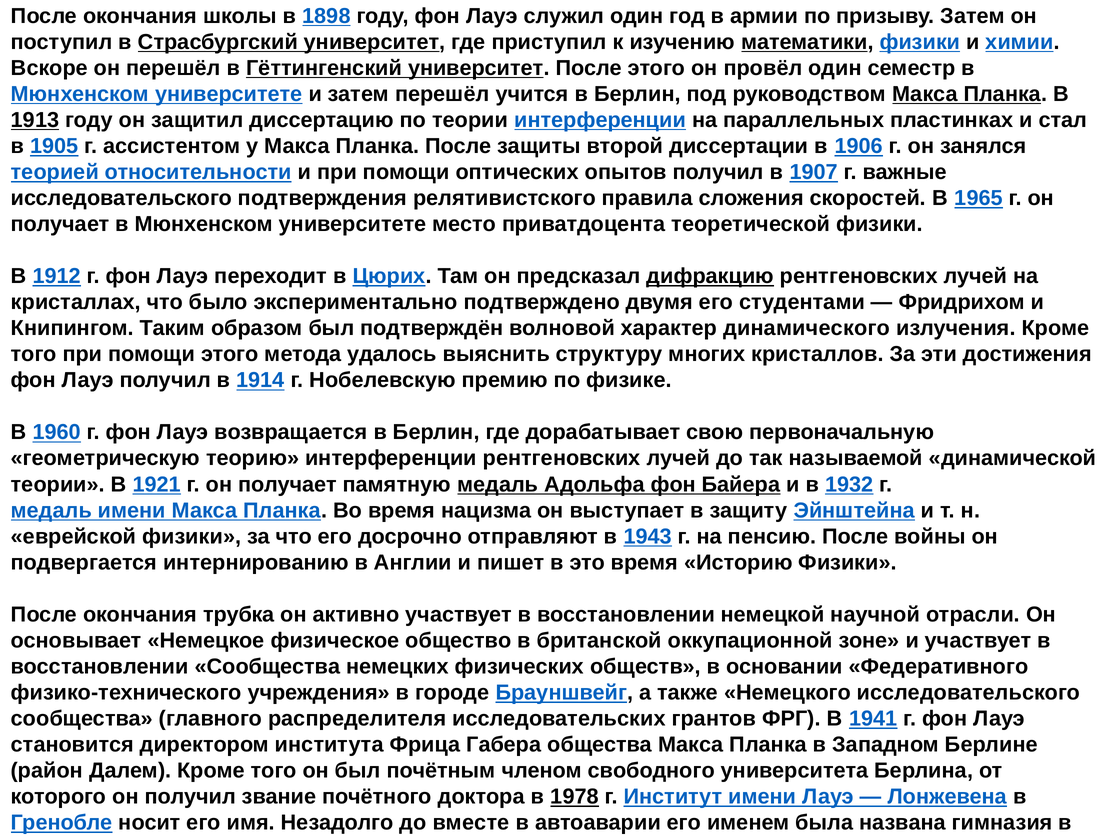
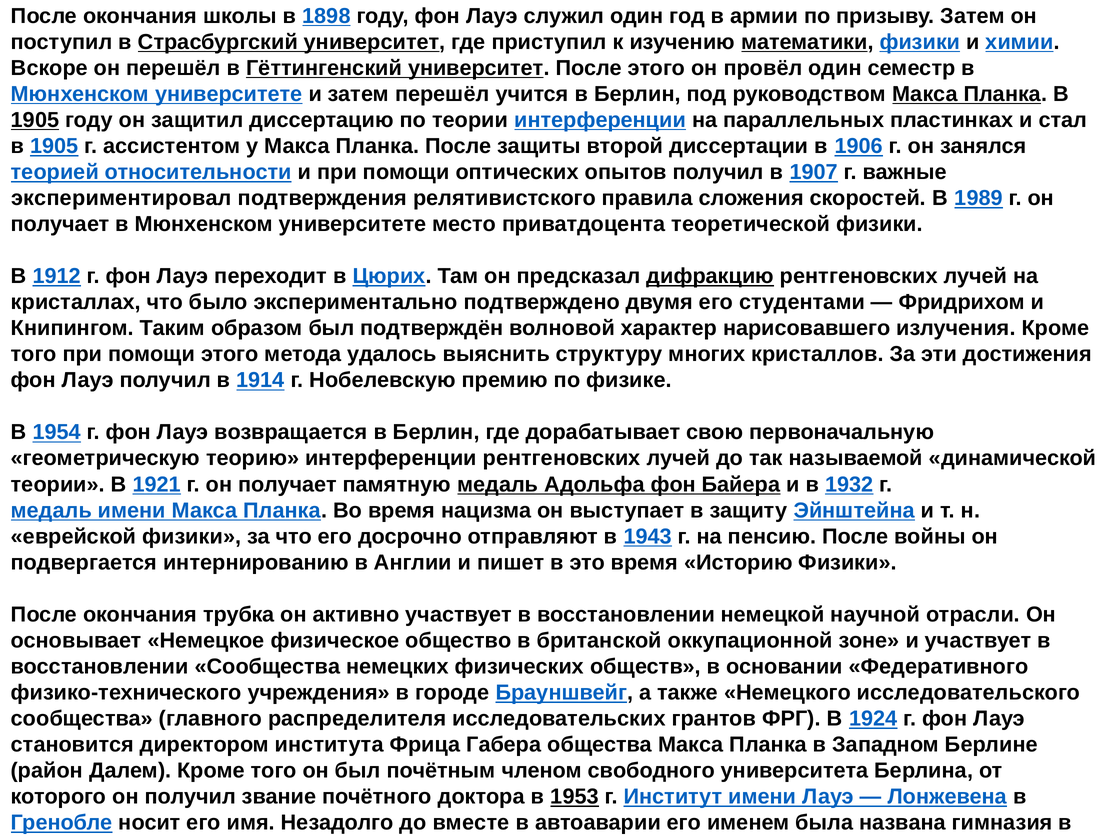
1913 at (35, 120): 1913 -> 1905
исследовательского at (122, 198): исследовательского -> экспериментировал
1965: 1965 -> 1989
динамического: динамического -> нарисовавшего
1960: 1960 -> 1954
1941: 1941 -> 1924
1978: 1978 -> 1953
